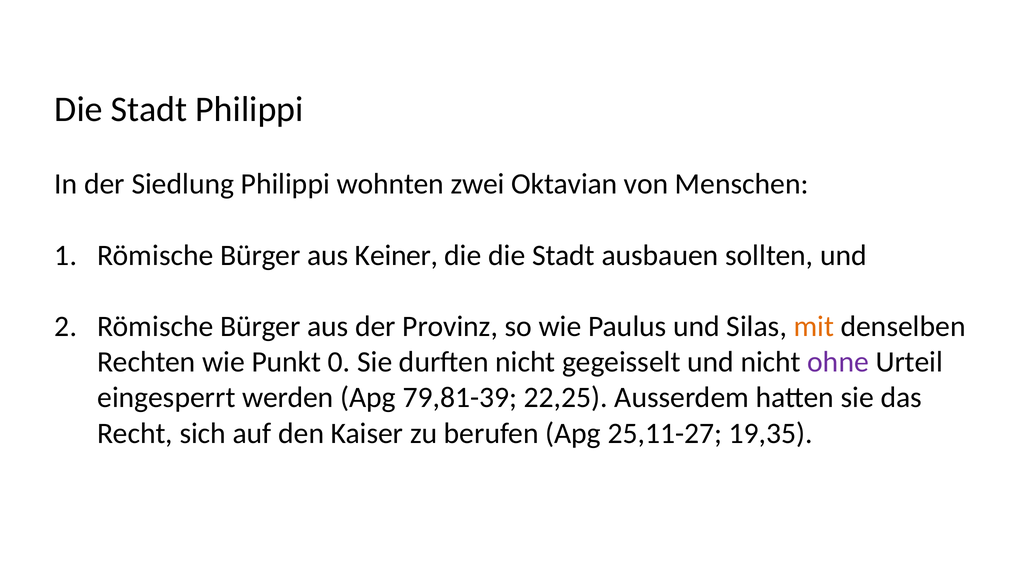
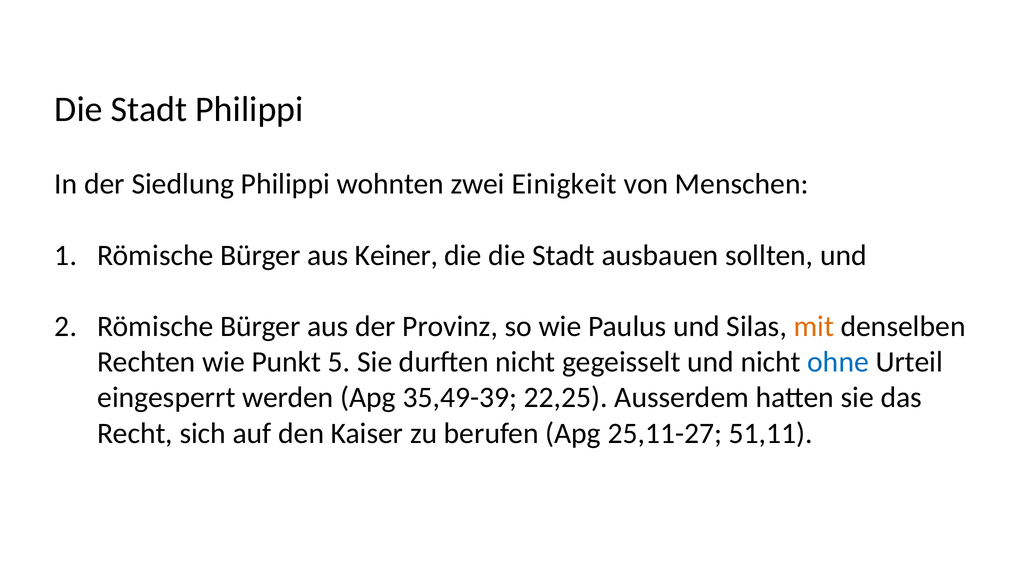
Oktavian: Oktavian -> Einigkeit
0: 0 -> 5
ohne colour: purple -> blue
79,81-39: 79,81-39 -> 35,49-39
19,35: 19,35 -> 51,11
